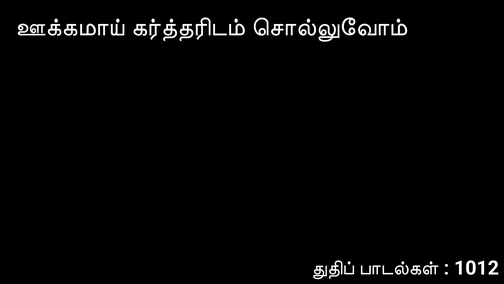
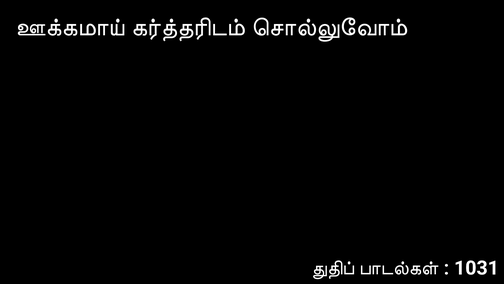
1012: 1012 -> 1031
